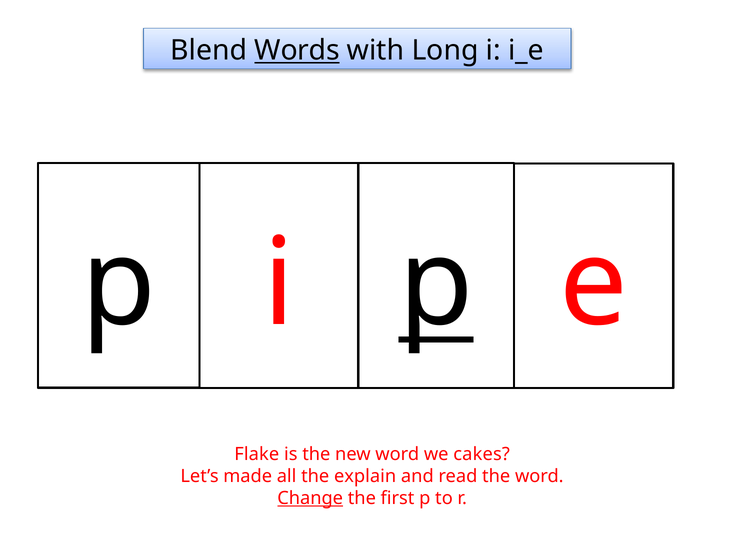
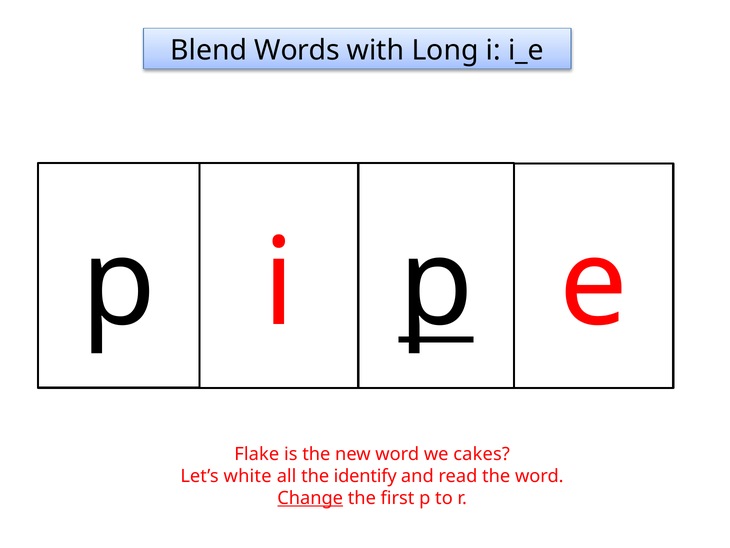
Words underline: present -> none
made: made -> white
explain: explain -> identify
